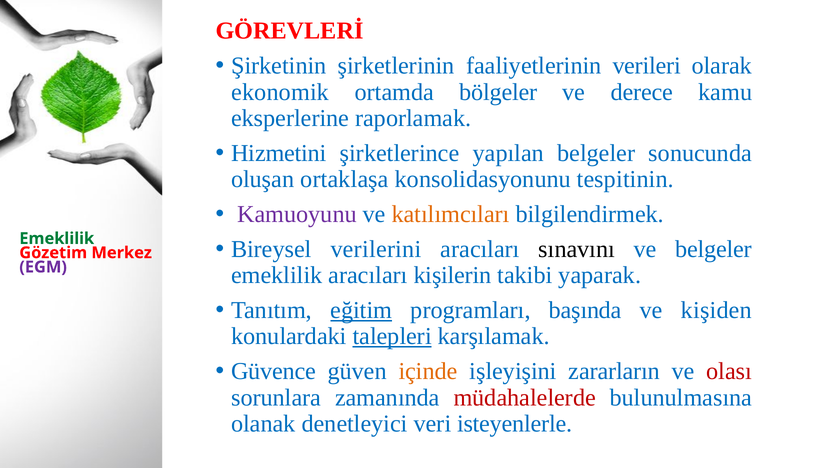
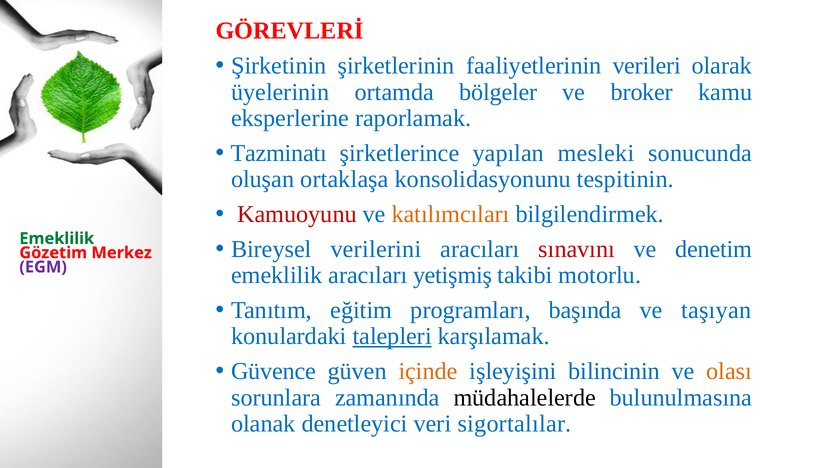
ekonomik: ekonomik -> üyelerinin
derece: derece -> broker
Hizmetini: Hizmetini -> Tazminatı
yapılan belgeler: belgeler -> mesleki
Kamuoyunu colour: purple -> red
sınavını colour: black -> red
ve belgeler: belgeler -> denetim
kişilerin: kişilerin -> yetişmiş
yaparak: yaparak -> motorlu
eğitim underline: present -> none
kişiden: kişiden -> taşıyan
zararların: zararların -> bilincinin
olası colour: red -> orange
müdahalelerde colour: red -> black
isteyenlerle: isteyenlerle -> sigortalılar
